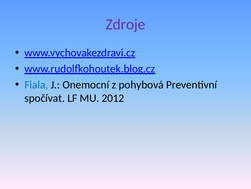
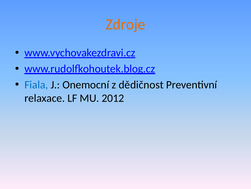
Zdroje colour: purple -> orange
pohybová: pohybová -> dědičnost
spočívat: spočívat -> relaxace
